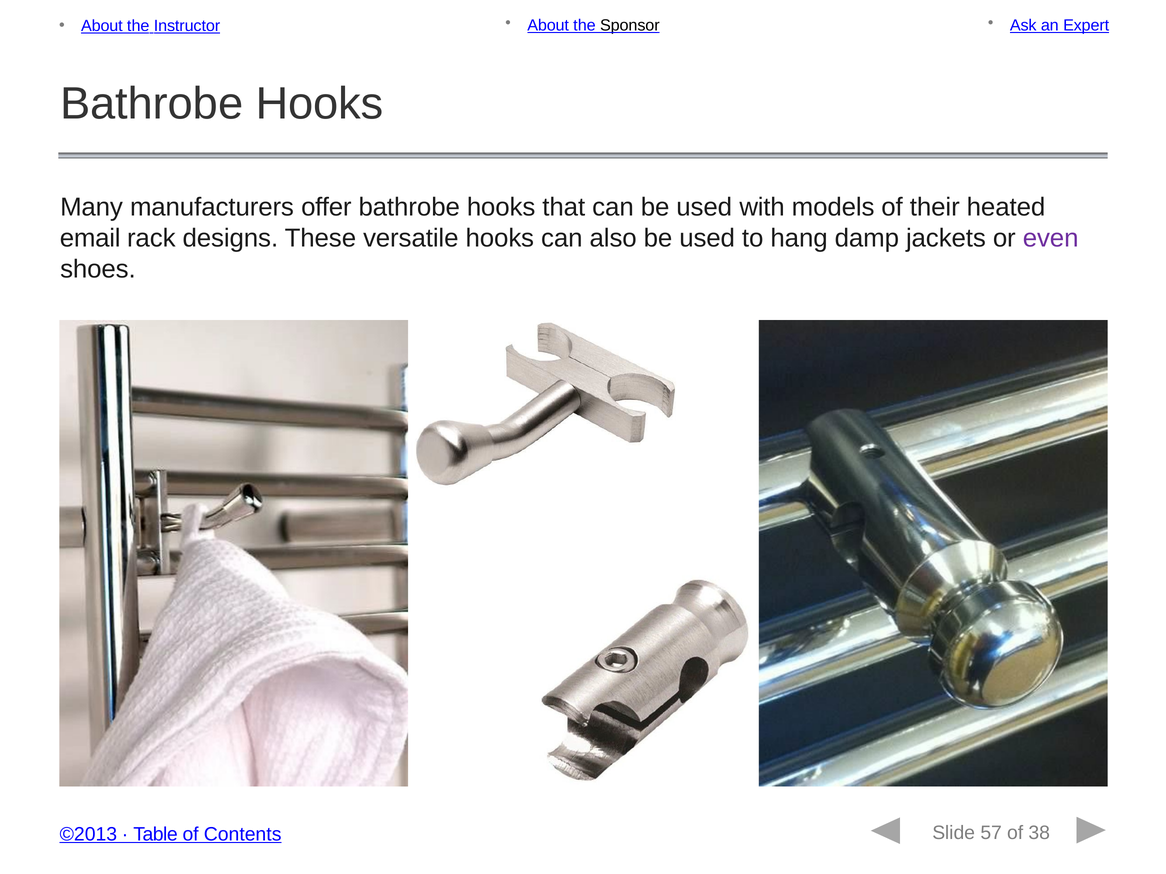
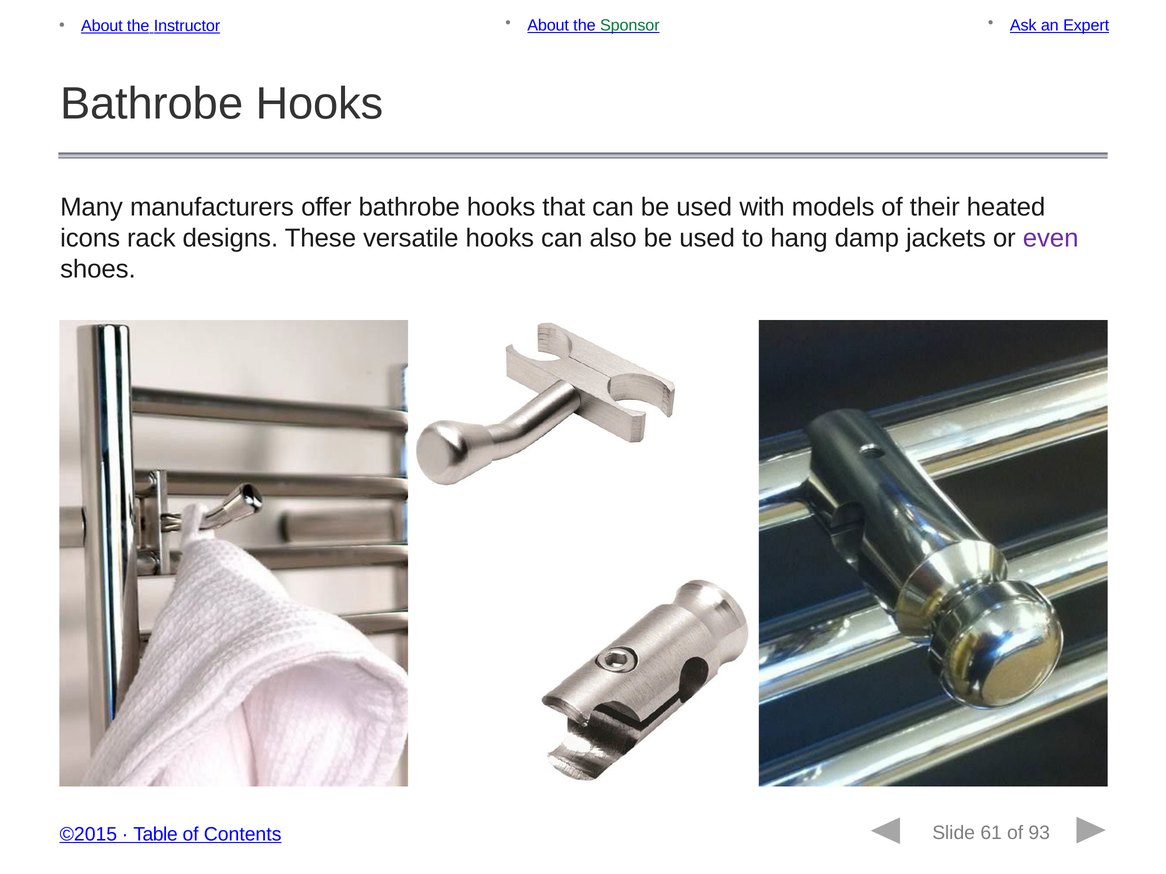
Sponsor colour: black -> green
email: email -> icons
©2013: ©2013 -> ©2015
57: 57 -> 61
38: 38 -> 93
